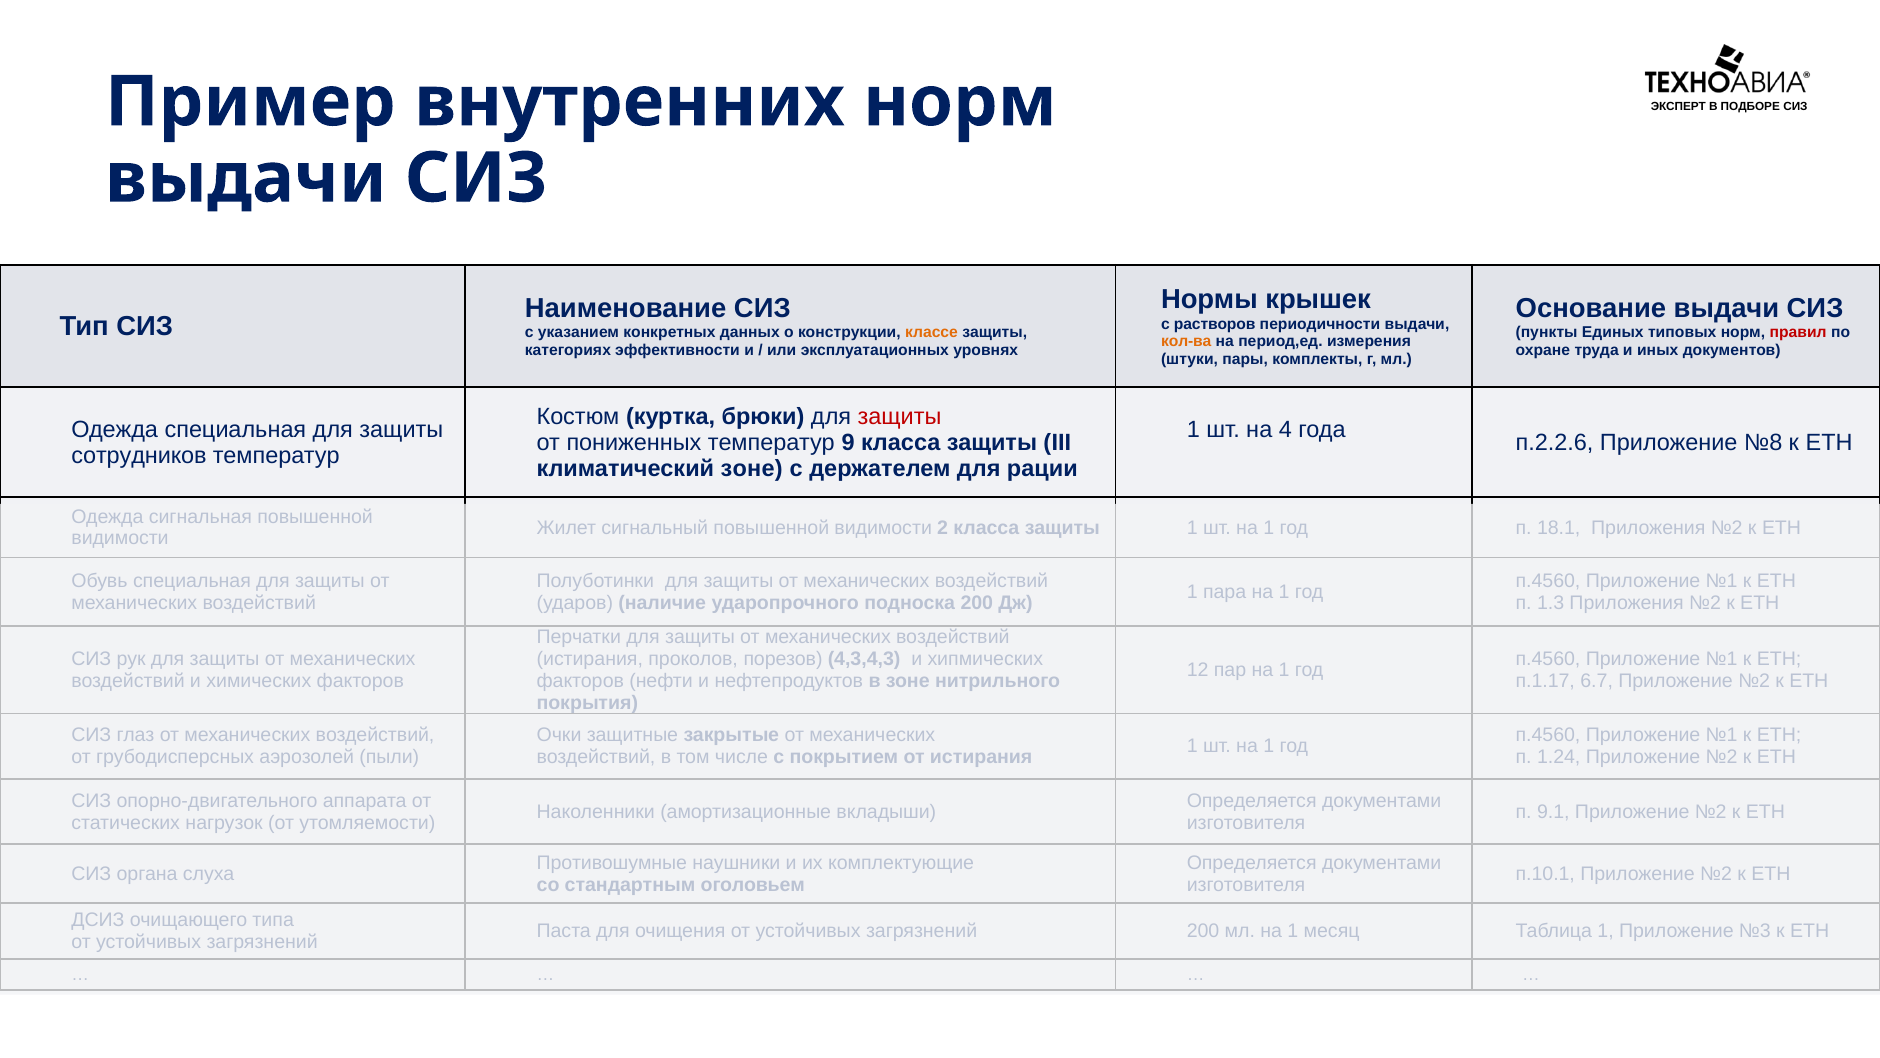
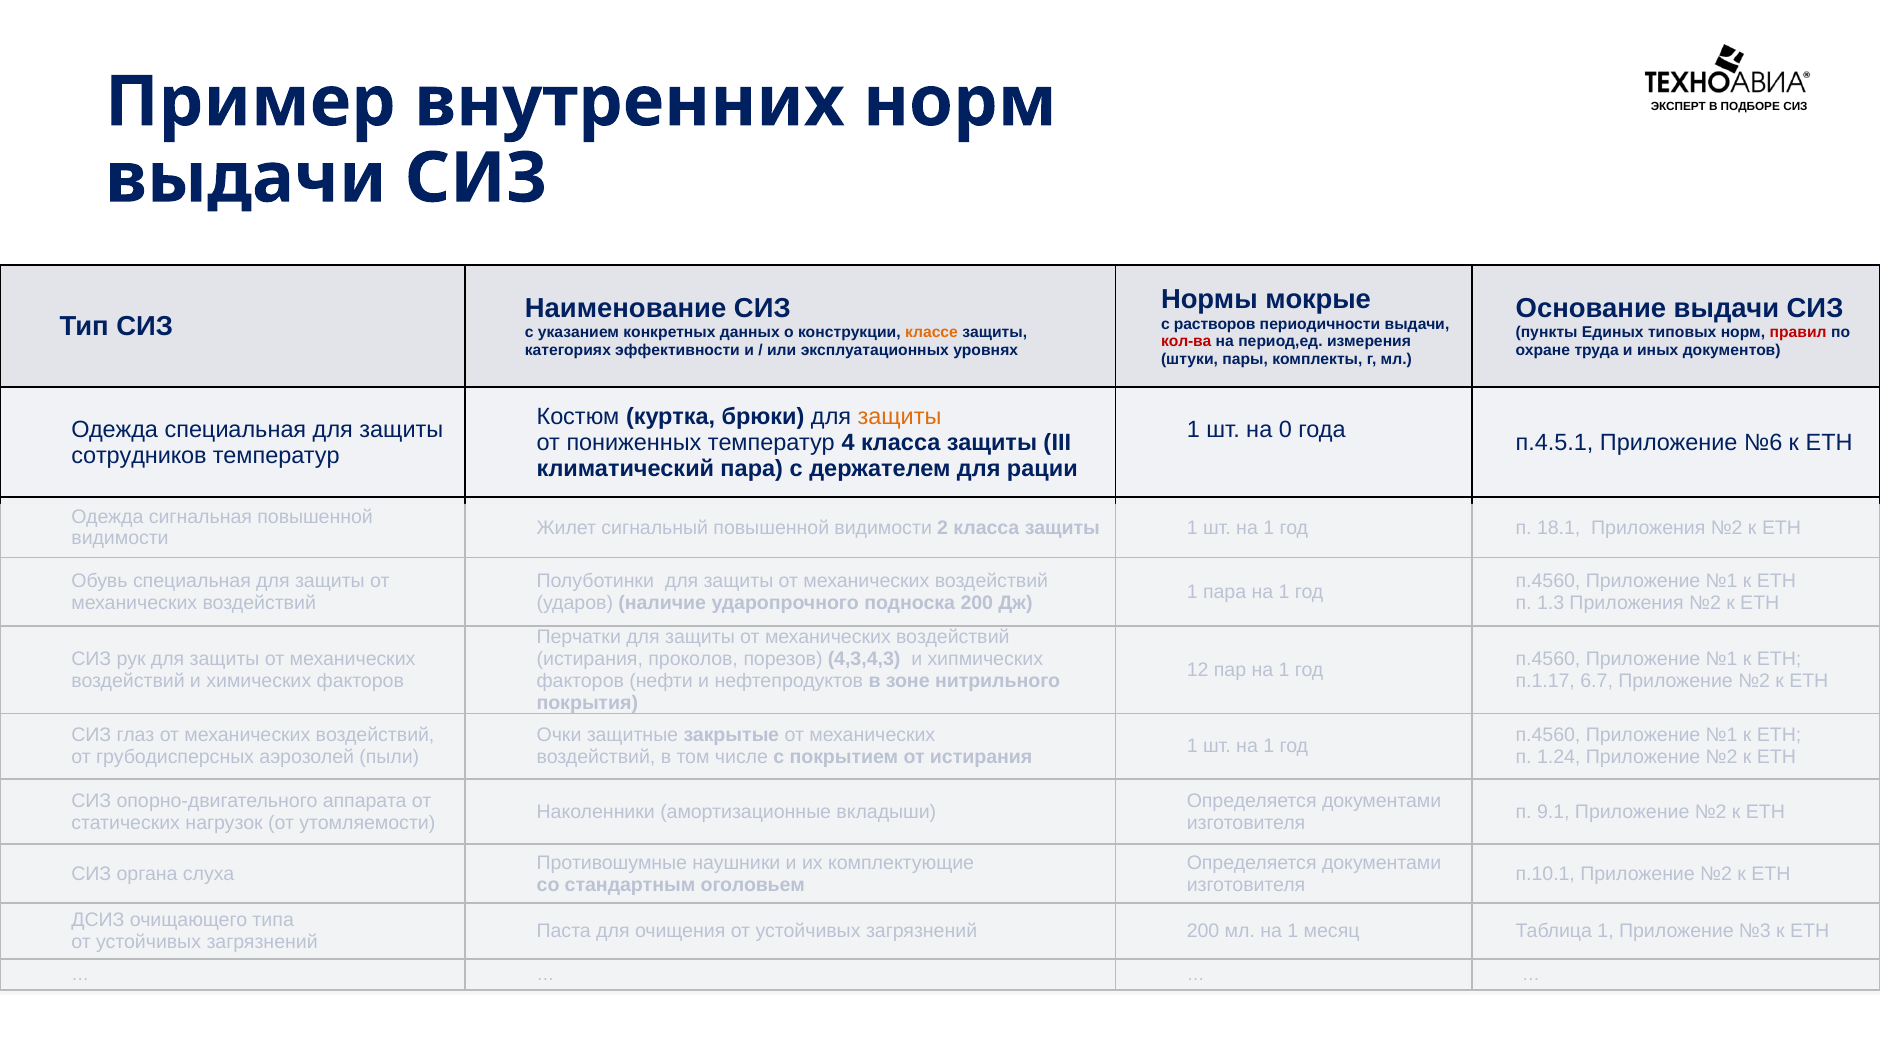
крышек: крышек -> мокрые
кол-ва colour: orange -> red
защиты at (900, 416) colour: red -> orange
4: 4 -> 0
9: 9 -> 4
п.2.2.6: п.2.2.6 -> п.4.5.1
№8: №8 -> №6
климатический зоне: зоне -> пара
